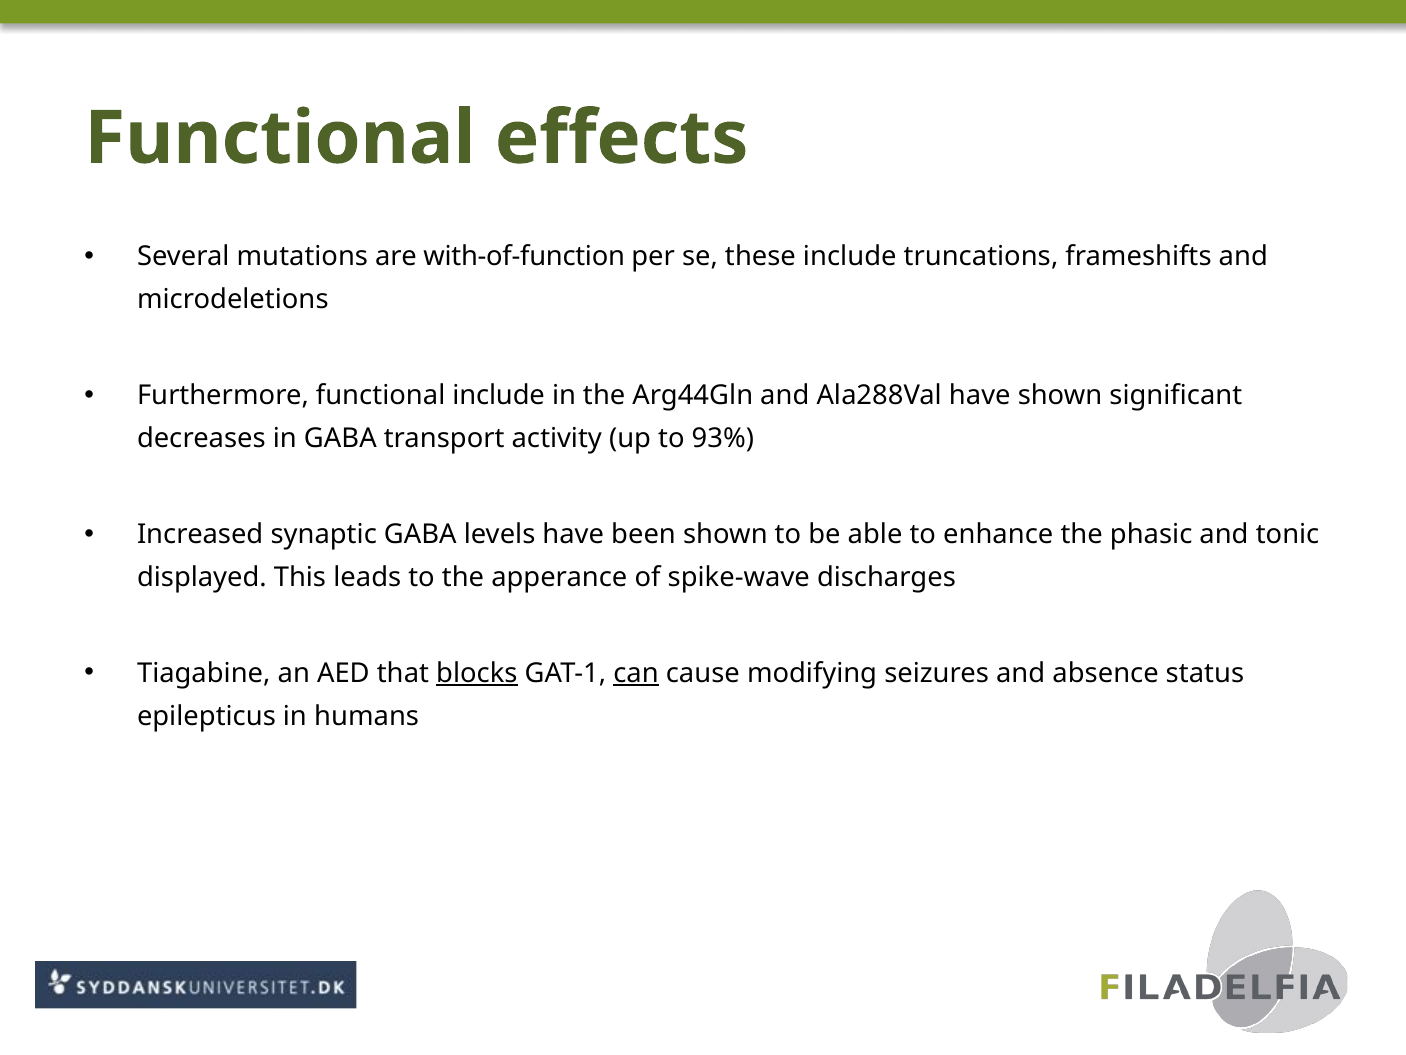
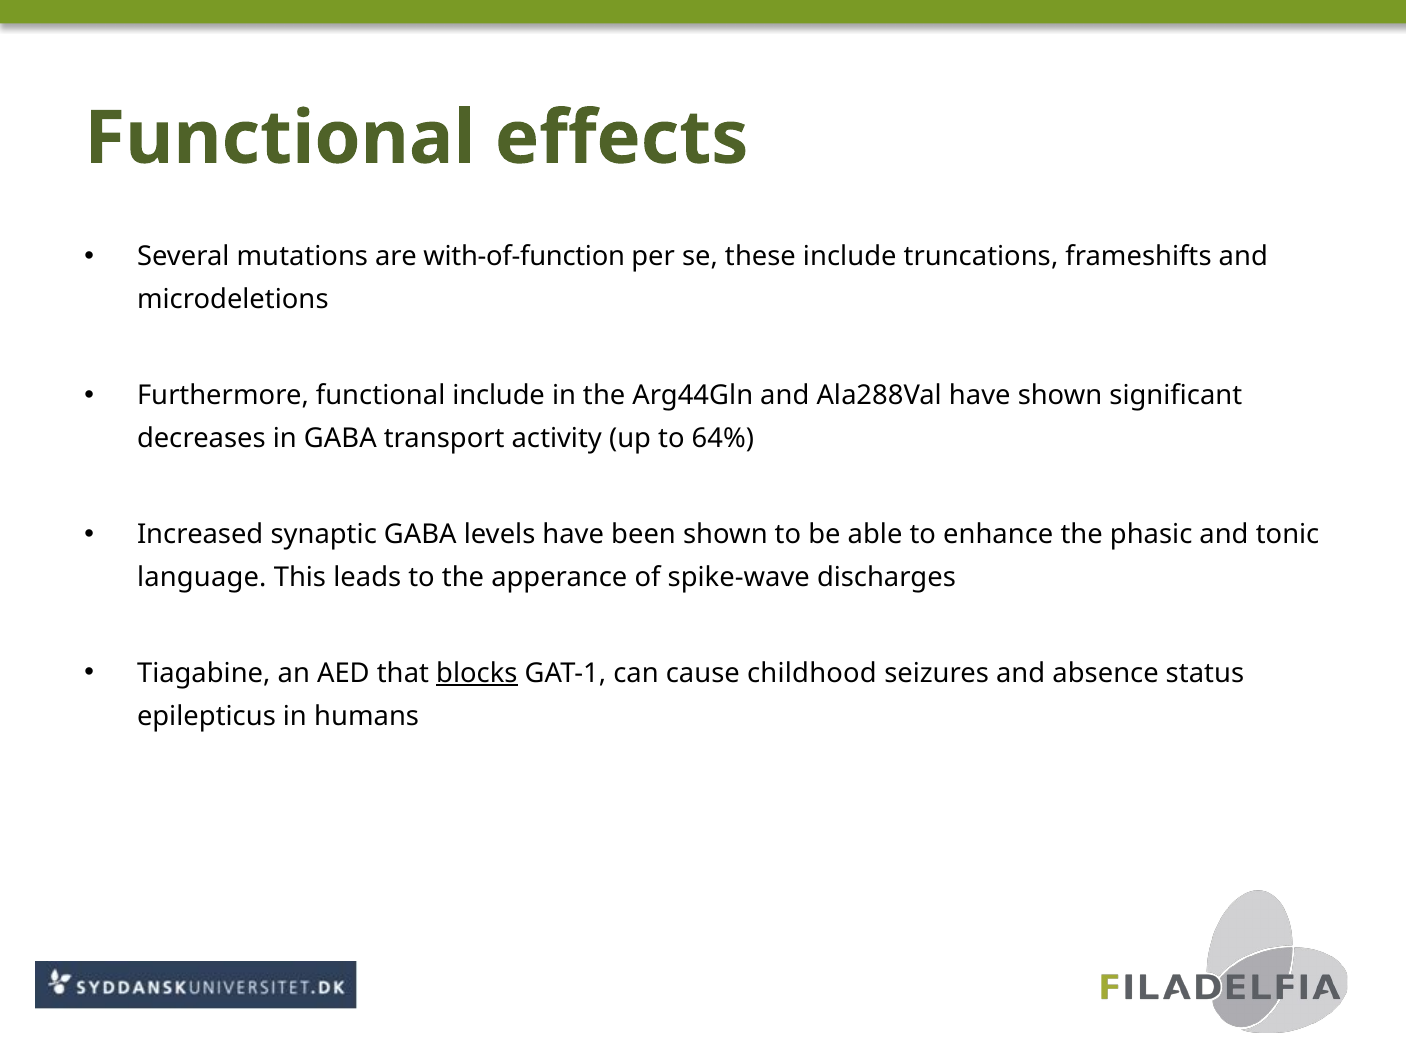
93%: 93% -> 64%
displayed: displayed -> language
can underline: present -> none
modifying: modifying -> childhood
